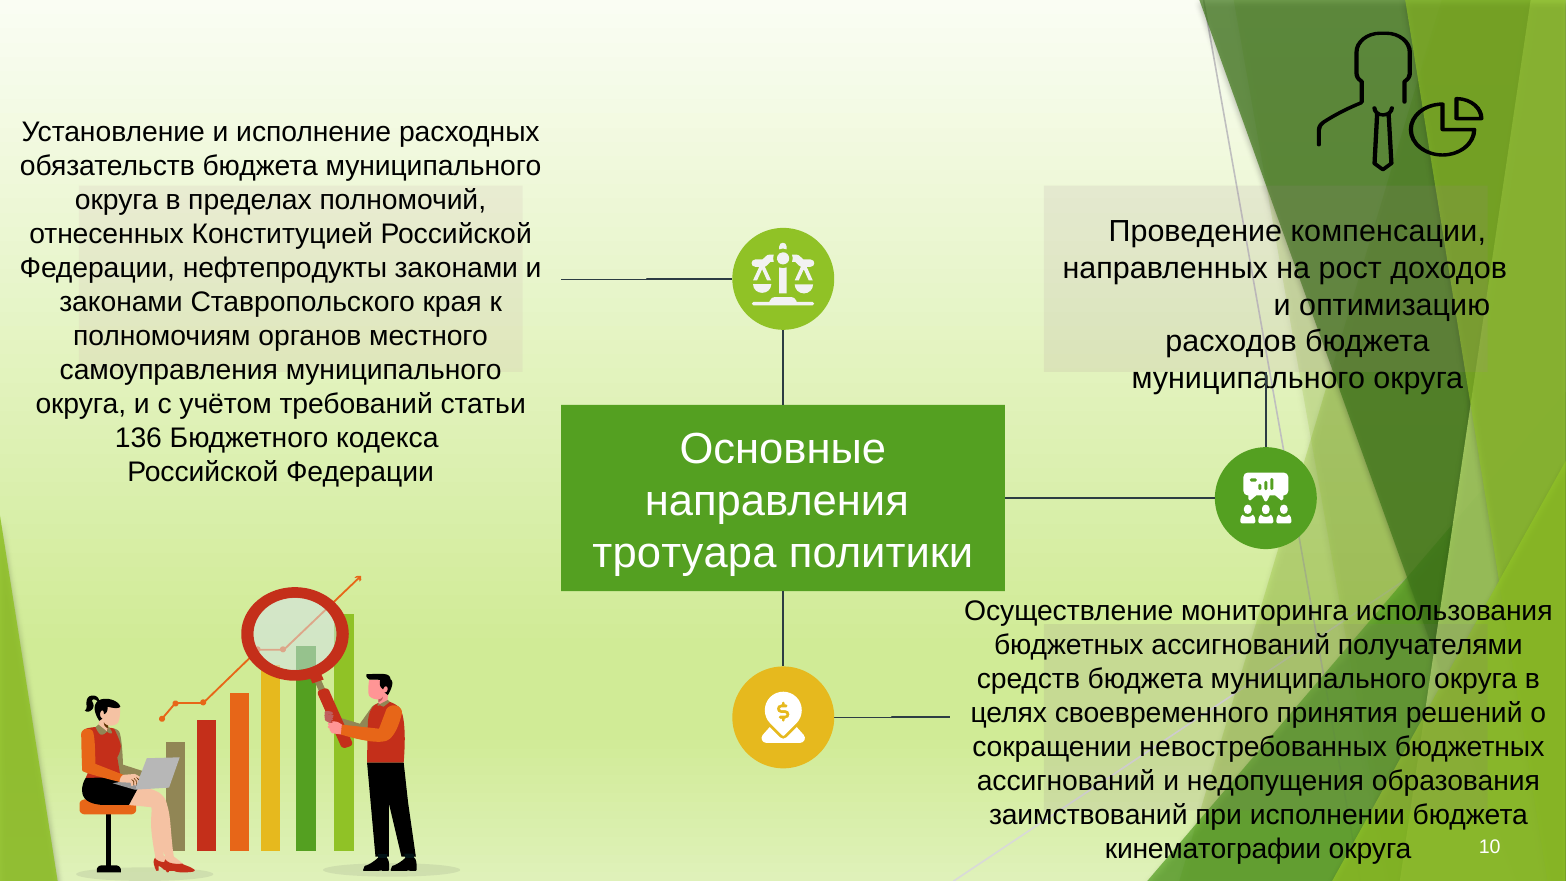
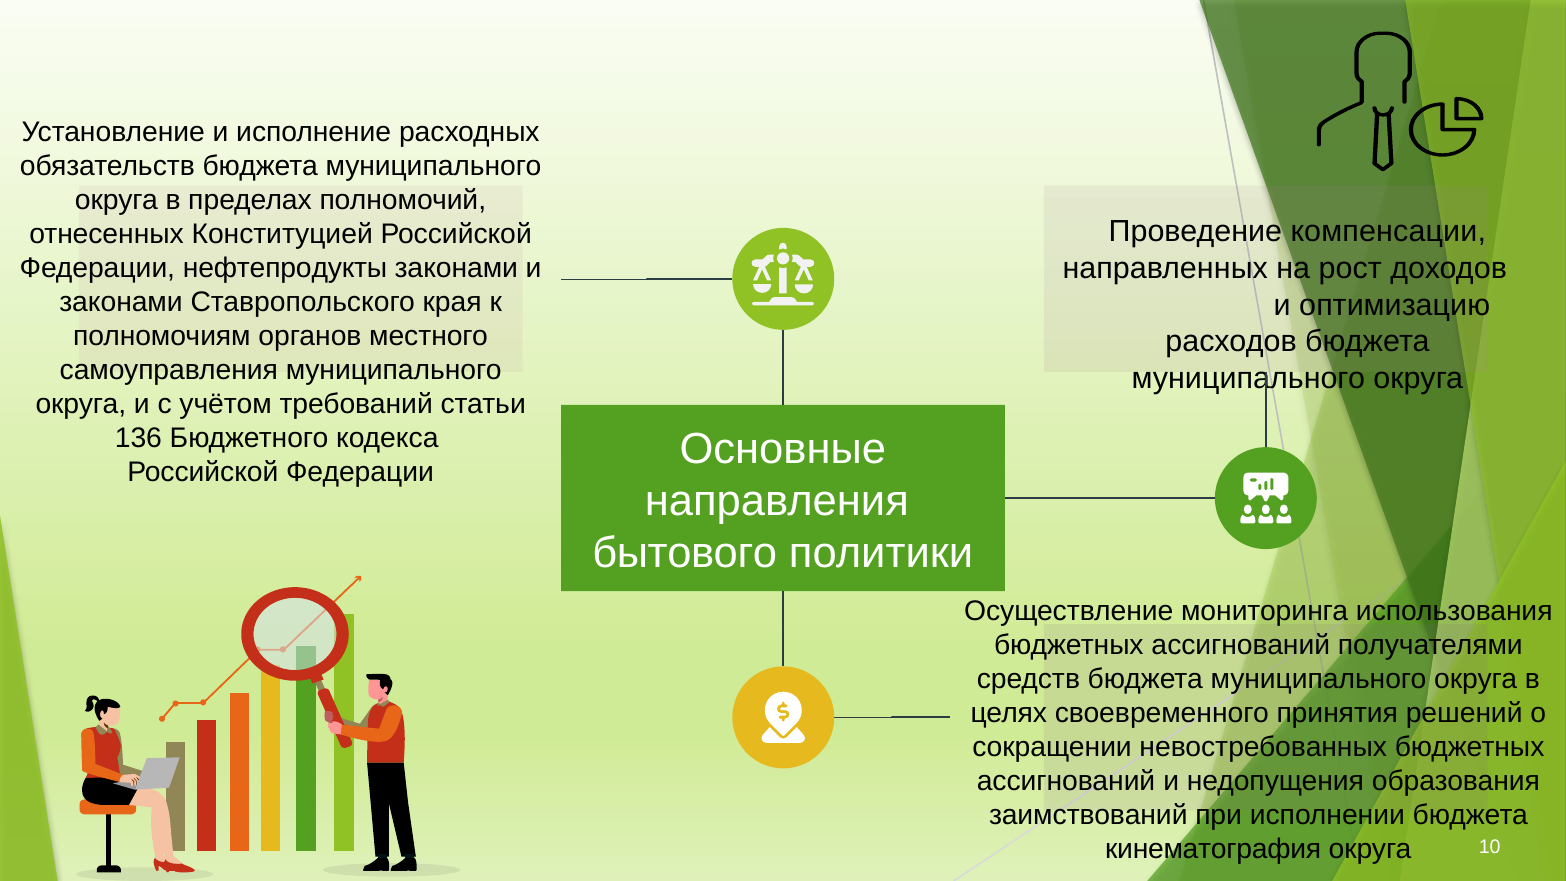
тротуара: тротуара -> бытового
кинематографии: кинематографии -> кинематография
